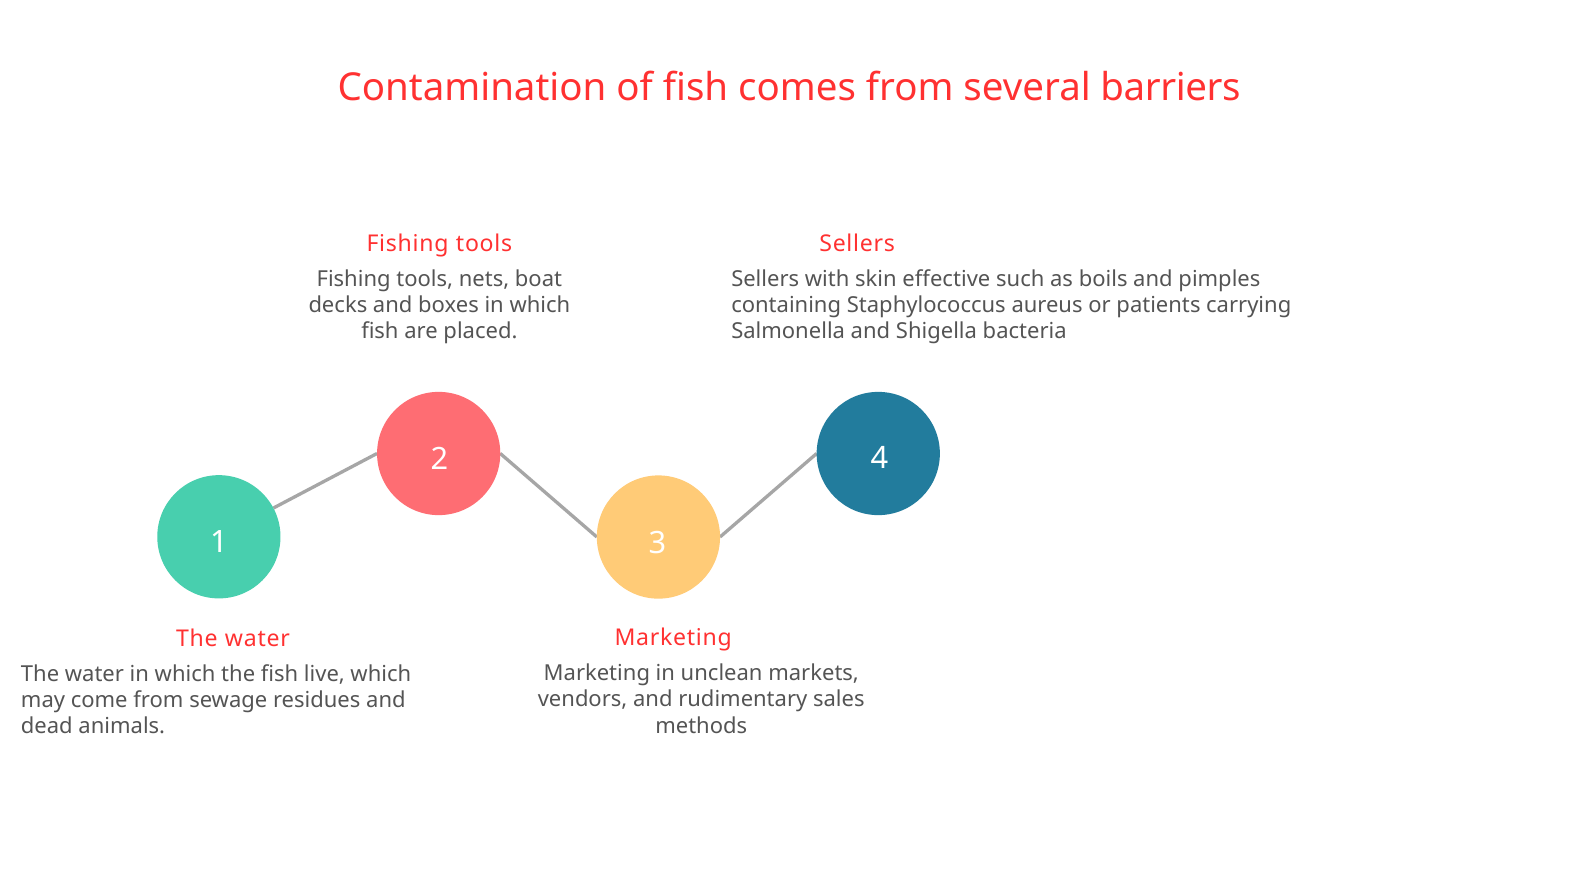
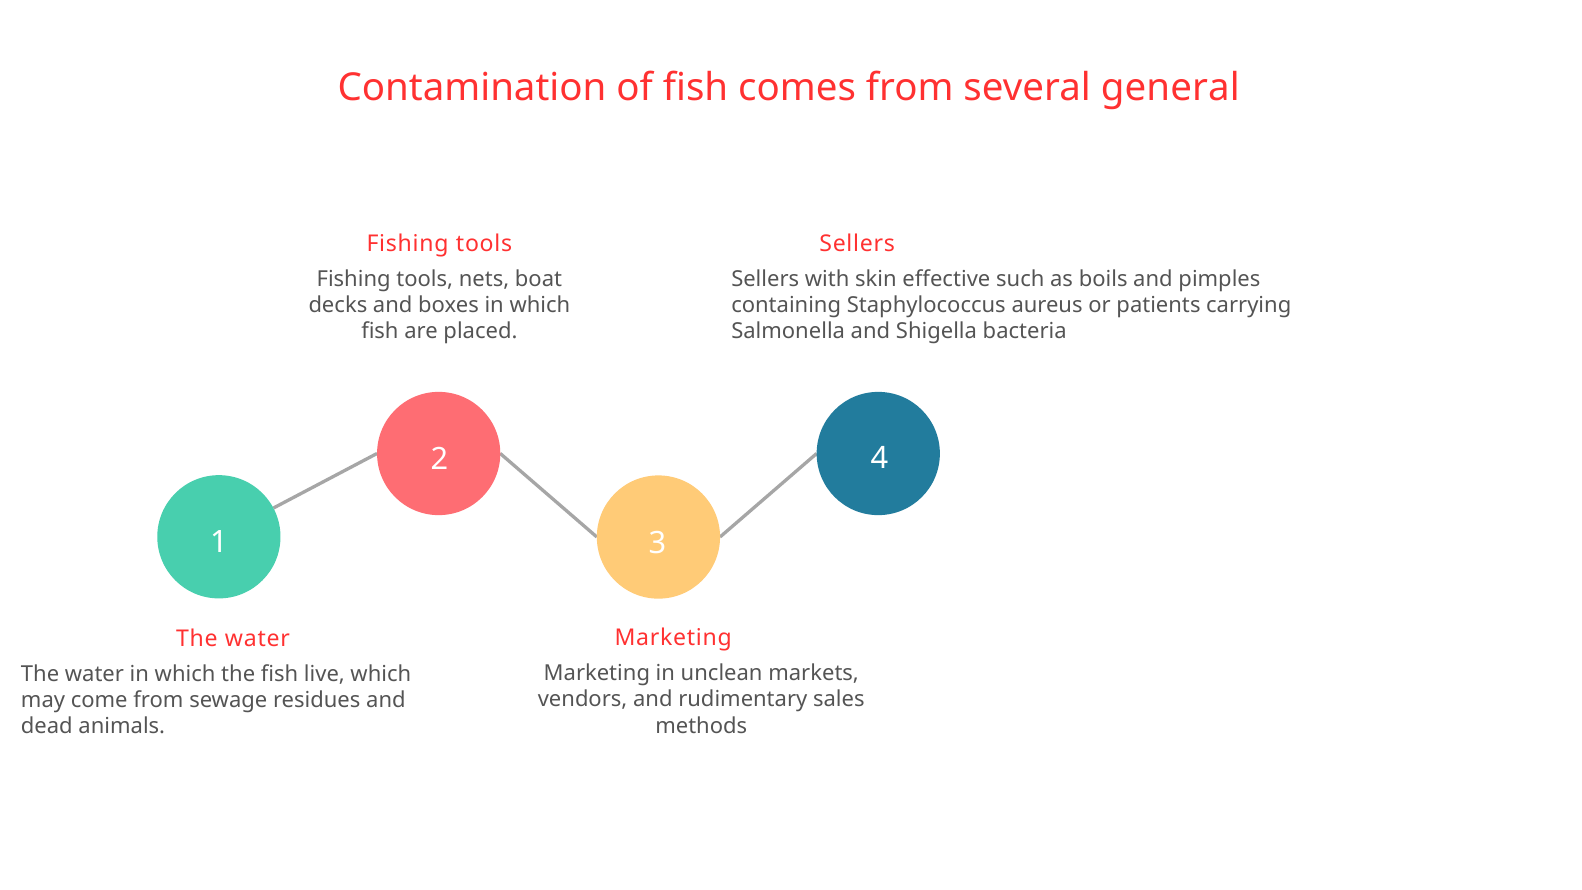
barriers: barriers -> general
